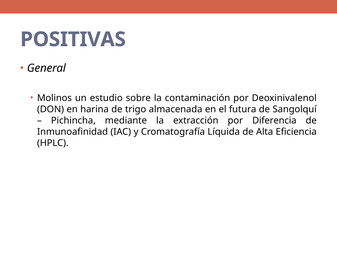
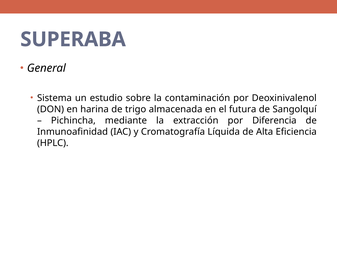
POSITIVAS: POSITIVAS -> SUPERABA
Molinos: Molinos -> Sistema
